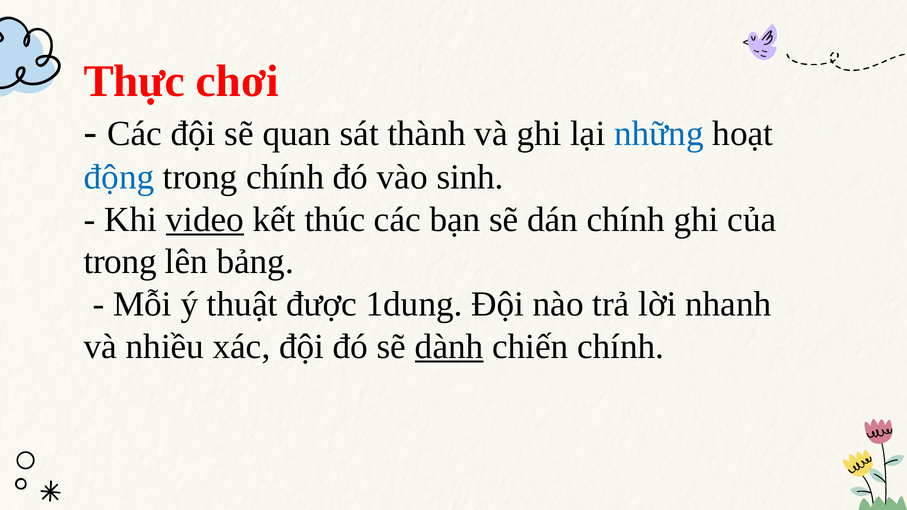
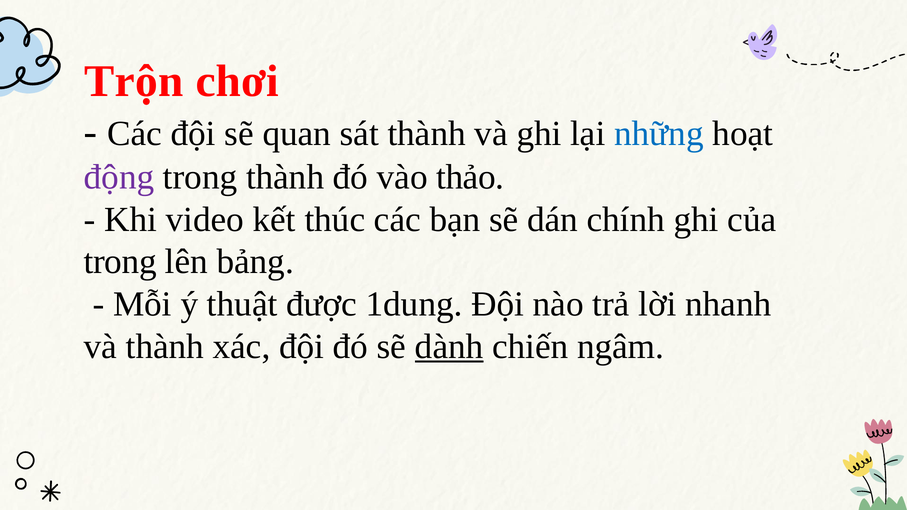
Thực: Thực -> Trộn
động colour: blue -> purple
trong chính: chính -> thành
sinh: sinh -> thảo
video underline: present -> none
và nhiều: nhiều -> thành
chiến chính: chính -> ngâm
